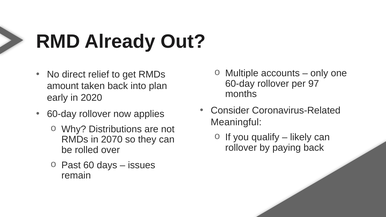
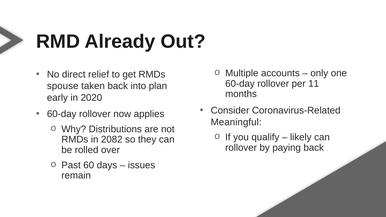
97: 97 -> 11
amount: amount -> spouse
2070: 2070 -> 2082
